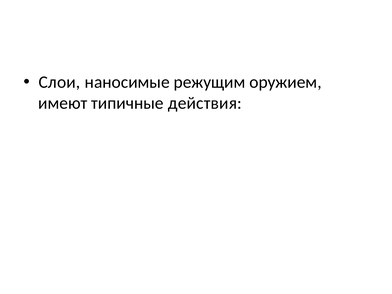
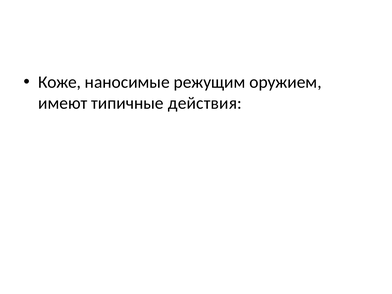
Слои: Слои -> Коже
